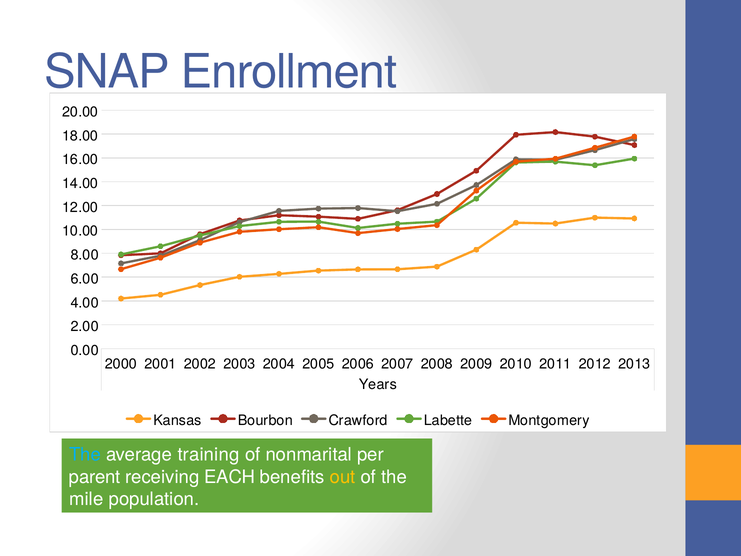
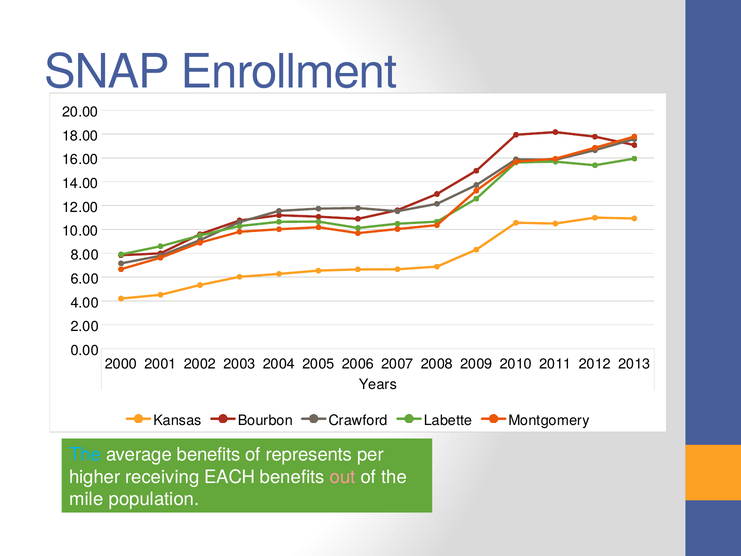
average training: training -> benefits
nonmarital: nonmarital -> represents
parent: parent -> higher
out colour: yellow -> pink
